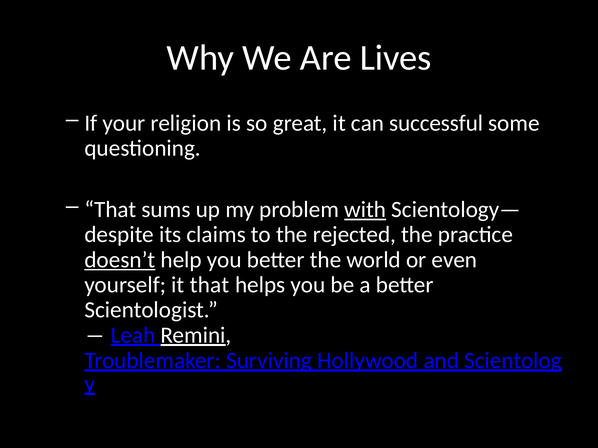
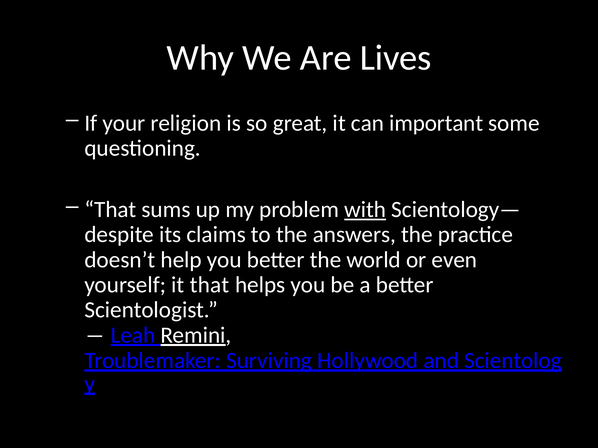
successful: successful -> important
rejected: rejected -> answers
doesn’t underline: present -> none
